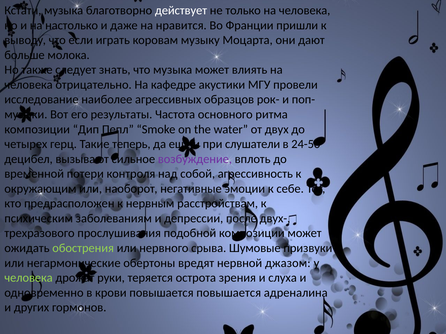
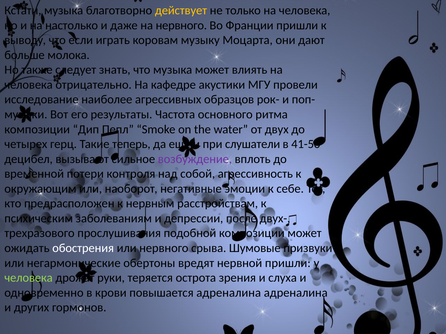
действует colour: white -> yellow
на нравится: нравится -> нервного
24-50: 24-50 -> 41-50
обострения colour: light green -> white
нервной джазом: джазом -> пришли
повышается повышается: повышается -> адреналина
